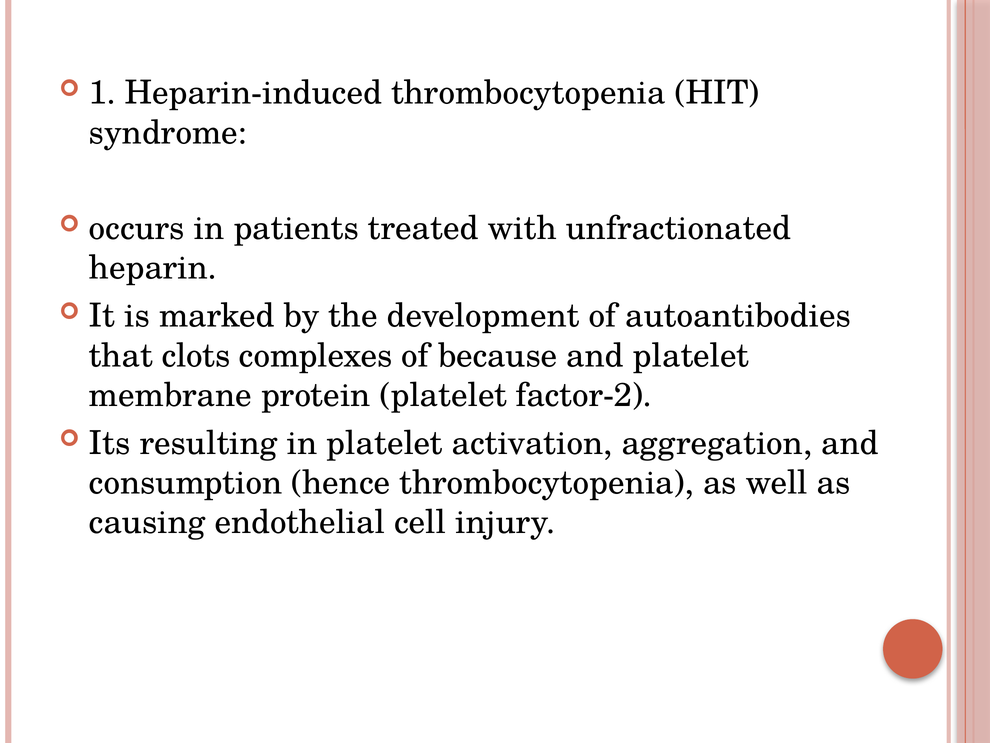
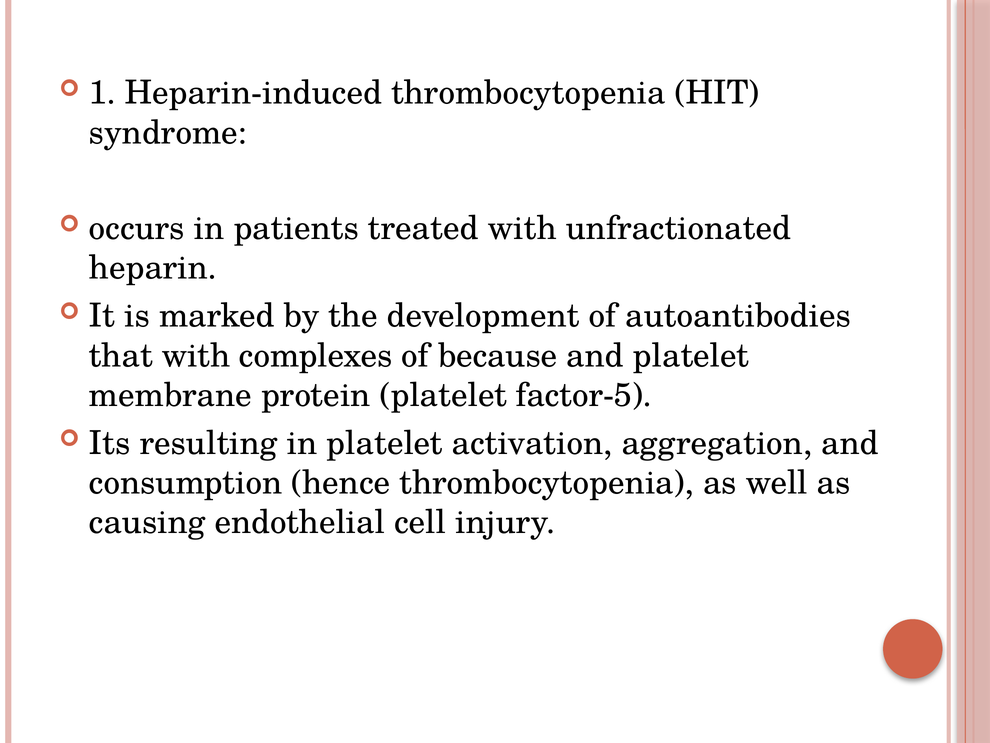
that clots: clots -> with
factor-2: factor-2 -> factor-5
